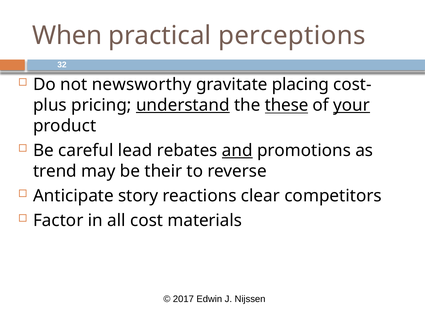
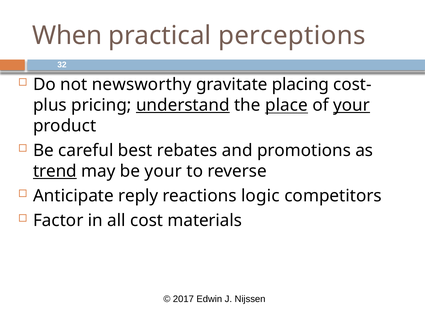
these: these -> place
lead: lead -> best
and underline: present -> none
trend underline: none -> present
be their: their -> your
story: story -> reply
clear: clear -> logic
